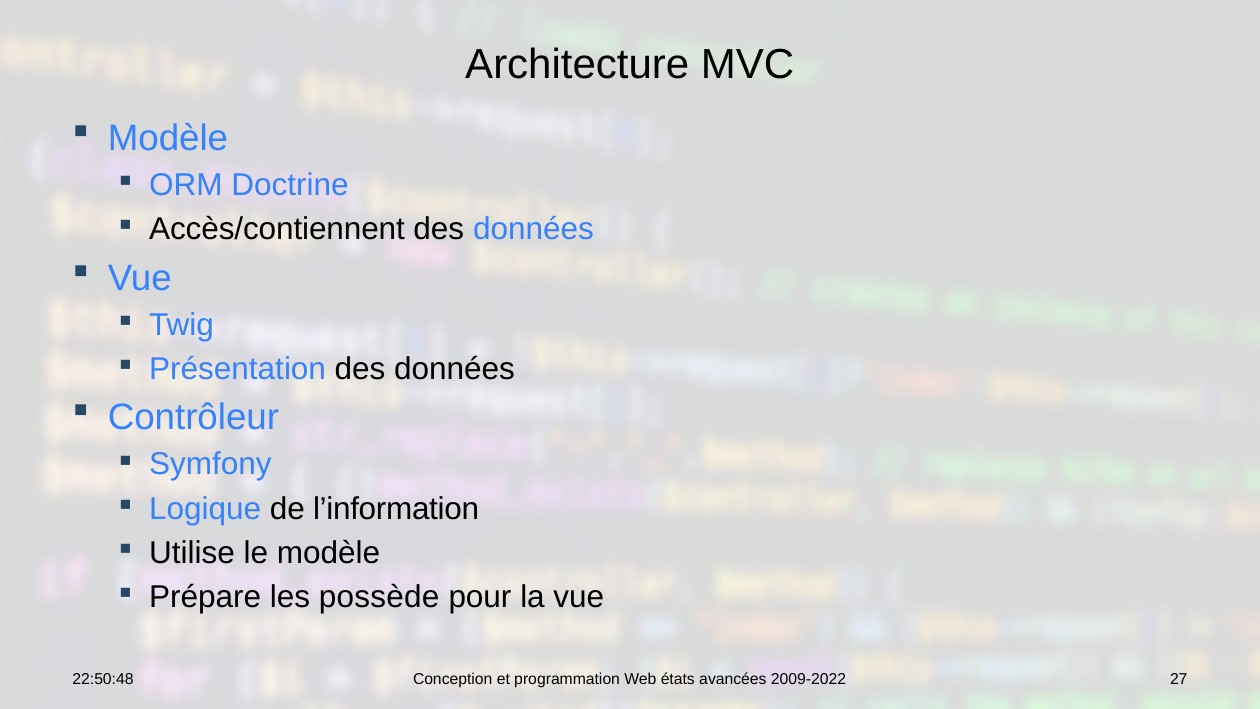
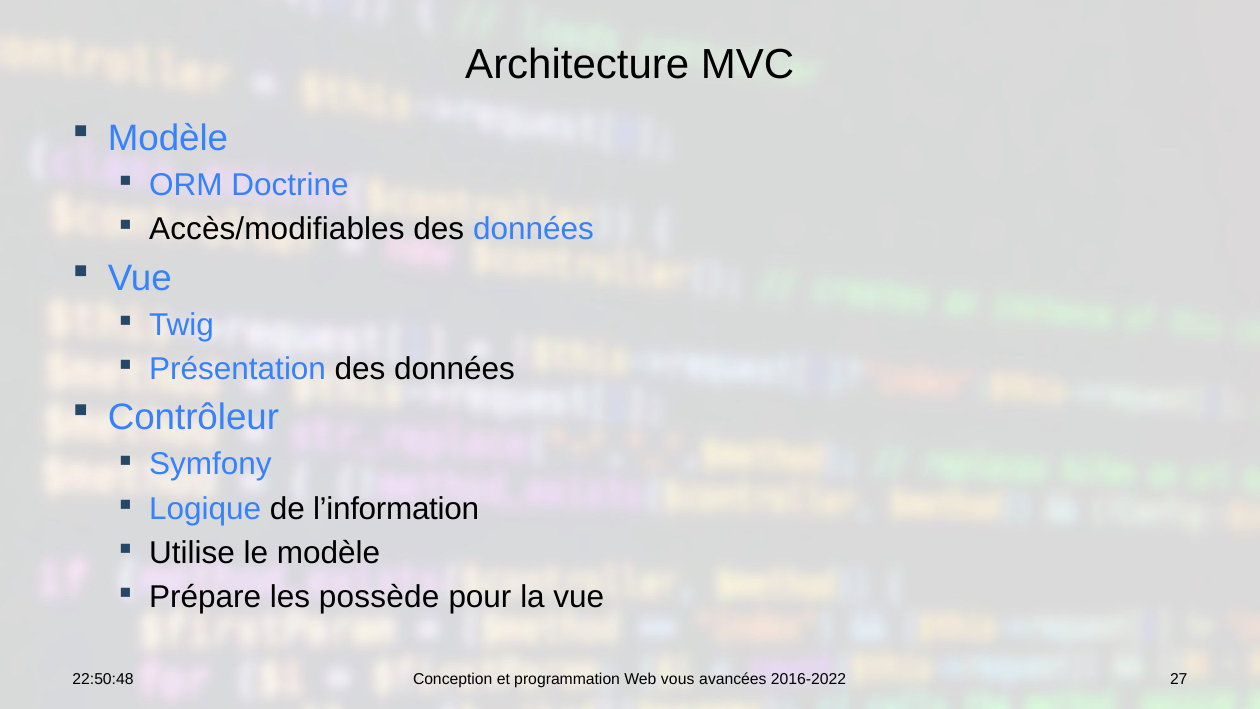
Accès/contiennent: Accès/contiennent -> Accès/modifiables
états: états -> vous
2009-2022: 2009-2022 -> 2016-2022
